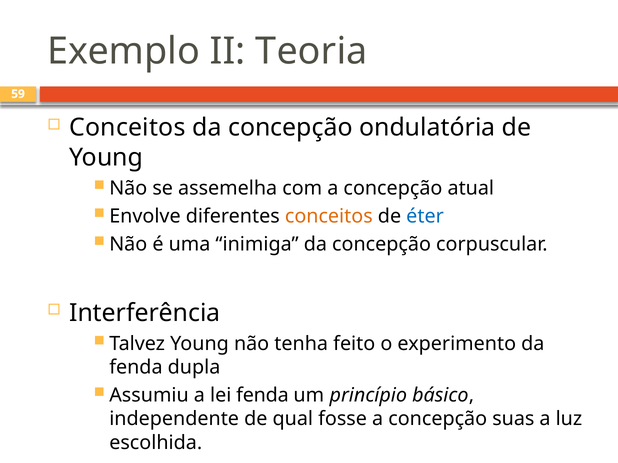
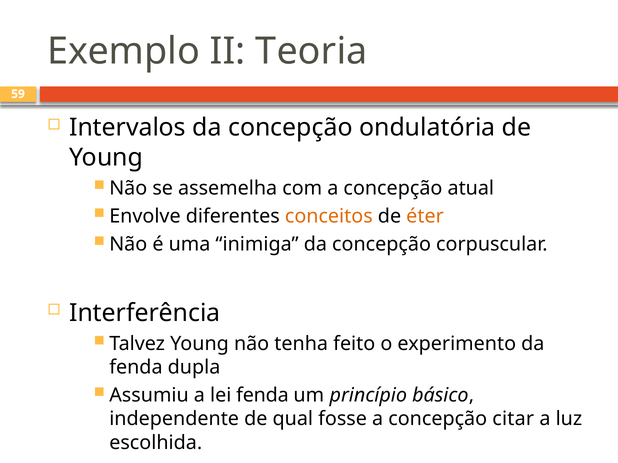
Conceitos at (127, 128): Conceitos -> Intervalos
éter colour: blue -> orange
suas: suas -> citar
